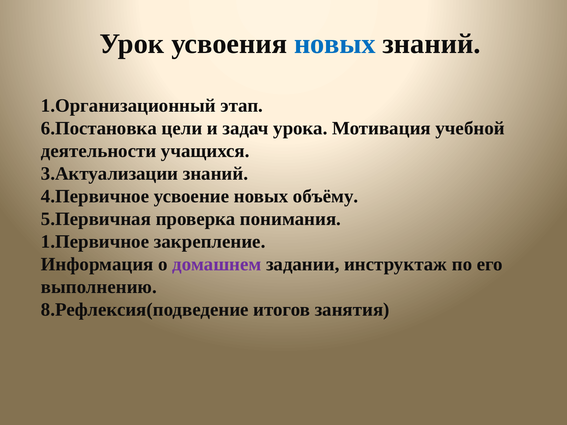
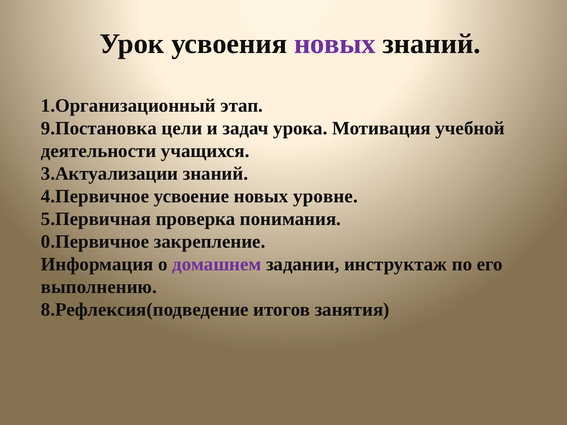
новых at (335, 44) colour: blue -> purple
6.Постановка: 6.Постановка -> 9.Постановка
объёму: объёму -> уровне
1.Первичное: 1.Первичное -> 0.Первичное
